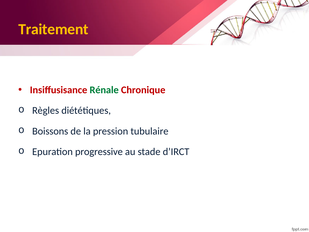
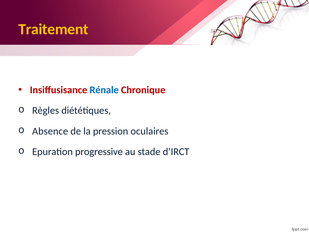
Rénale colour: green -> blue
Boissons: Boissons -> Absence
tubulaire: tubulaire -> oculaires
